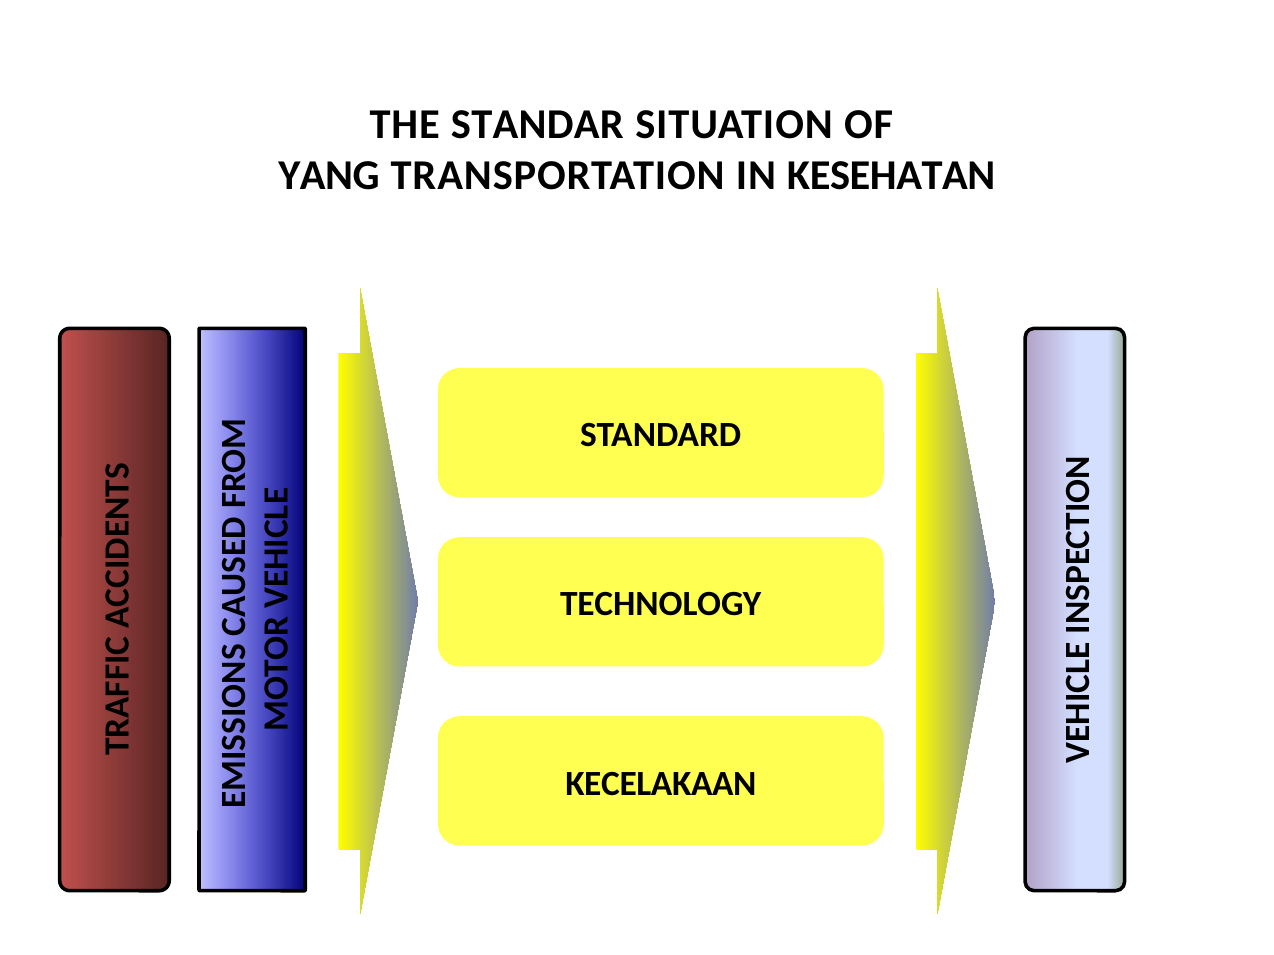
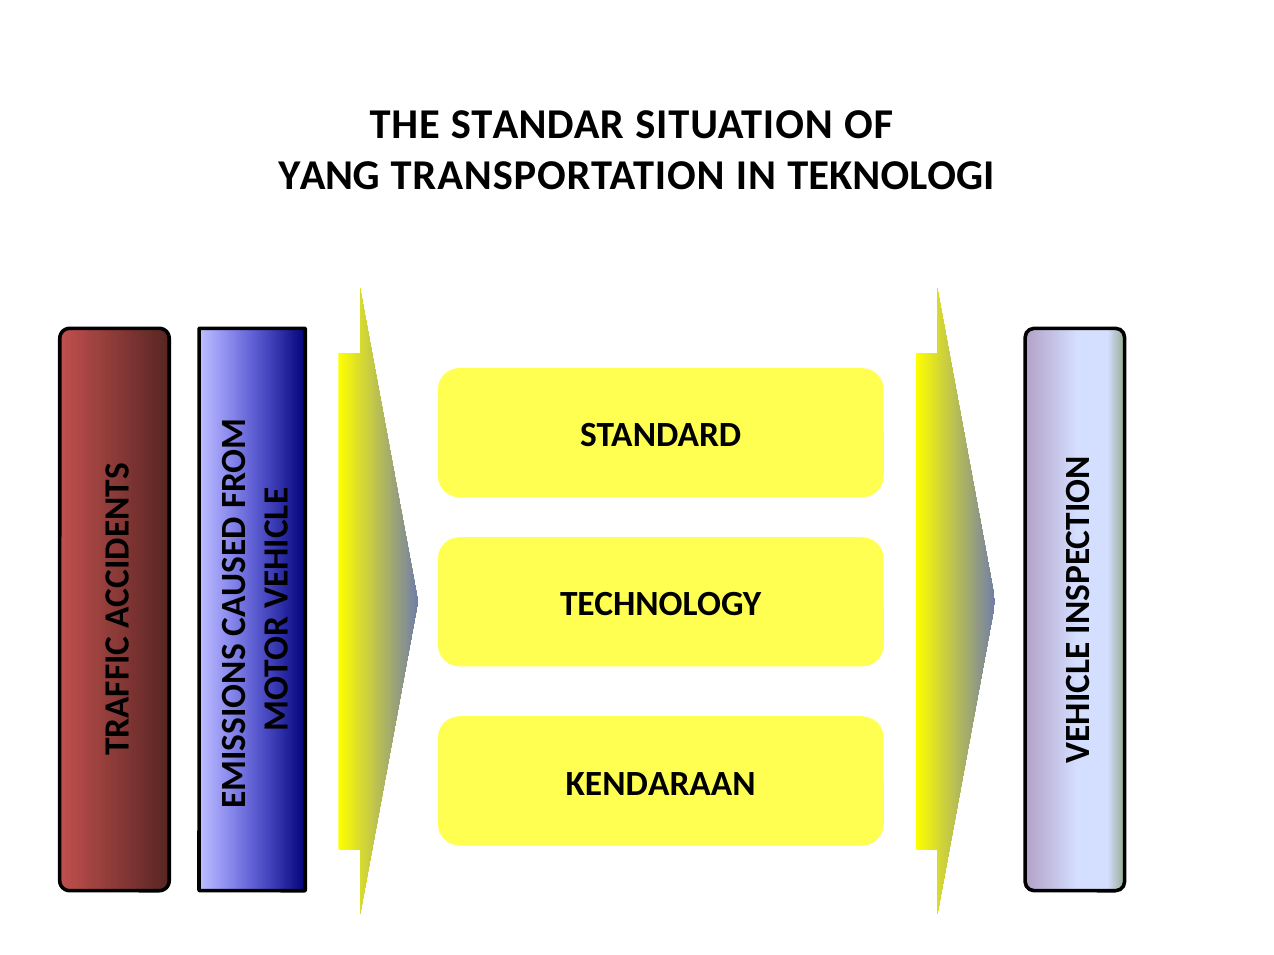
KESEHATAN: KESEHATAN -> TEKNOLOGI
KECELAKAAN: KECELAKAAN -> KENDARAAN
